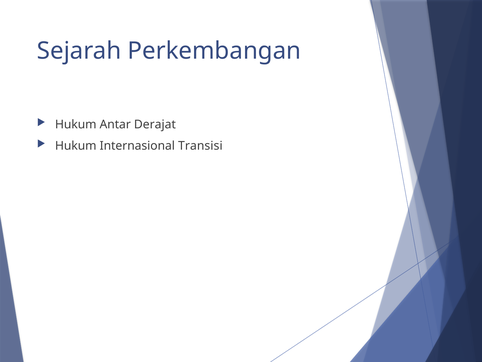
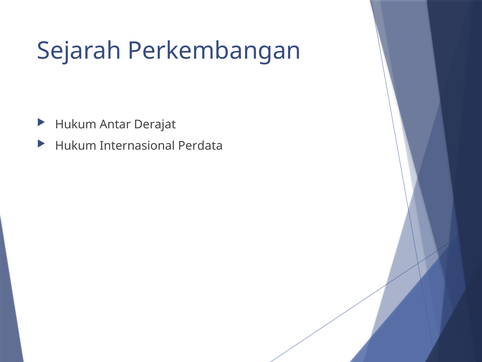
Transisi: Transisi -> Perdata
